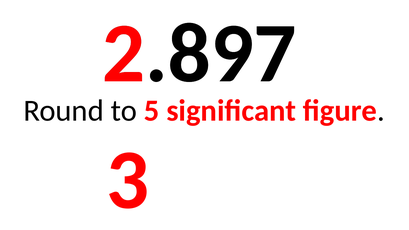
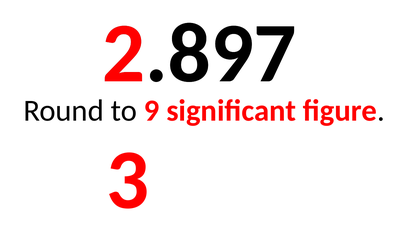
5: 5 -> 9
